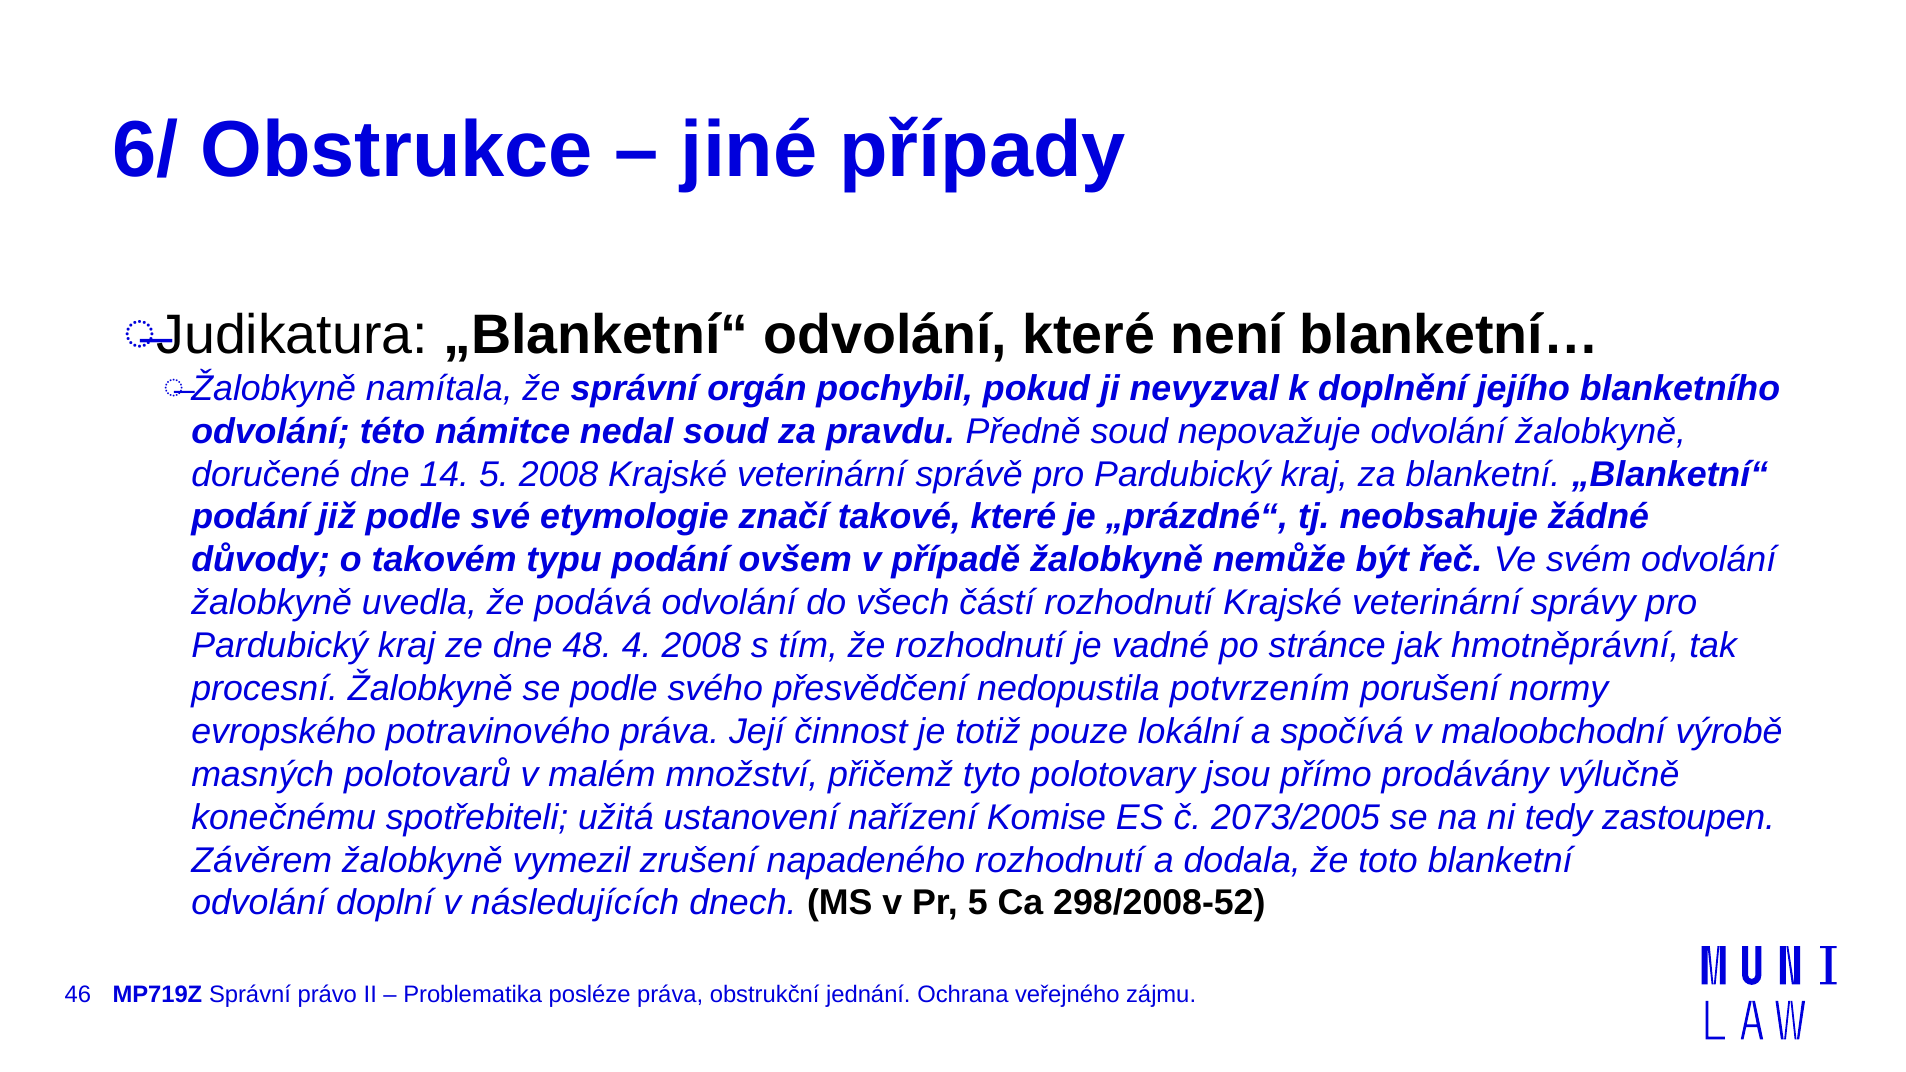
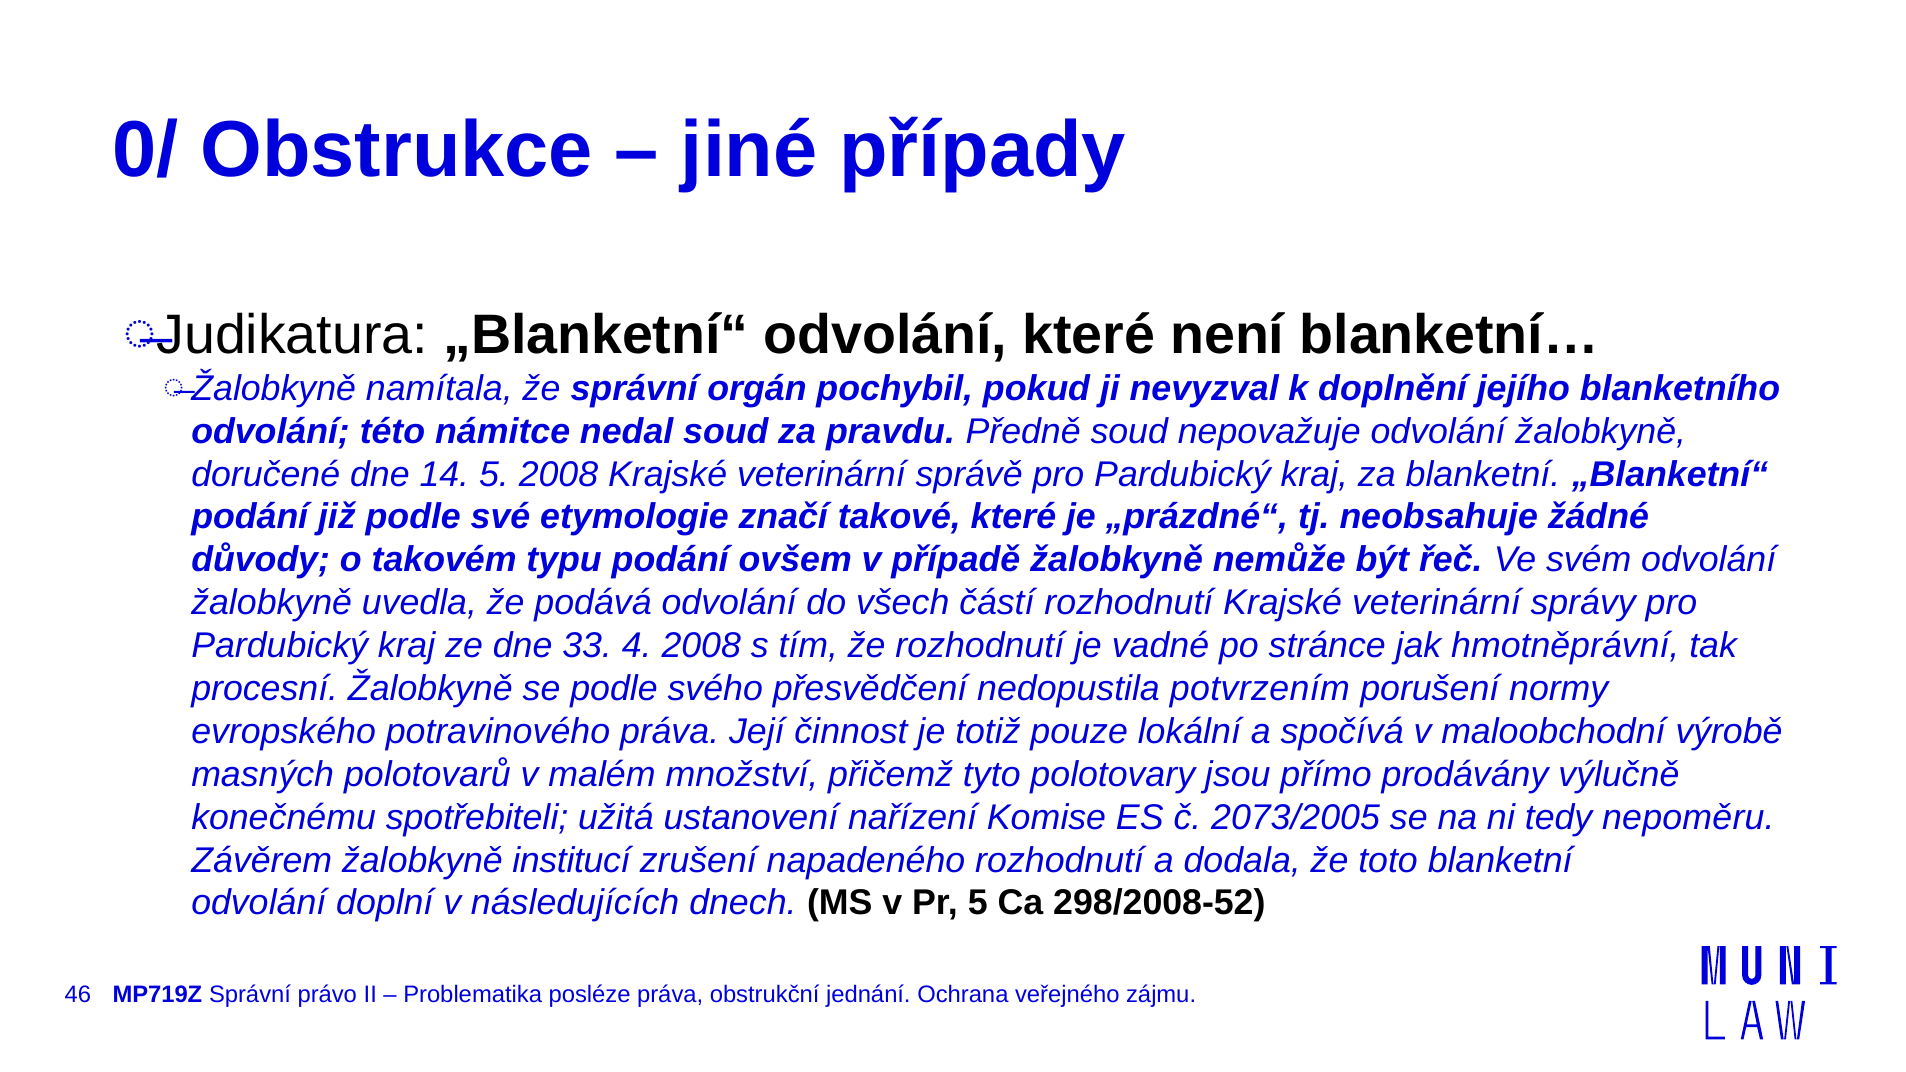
6/: 6/ -> 0/
48: 48 -> 33
zastoupen: zastoupen -> nepoměru
vymezil: vymezil -> institucí
